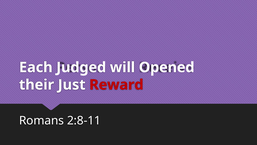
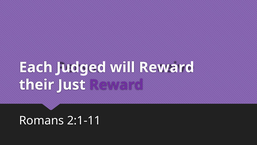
will Opened: Opened -> Reward
Reward at (116, 85) colour: red -> purple
2:8-11: 2:8-11 -> 2:1-11
